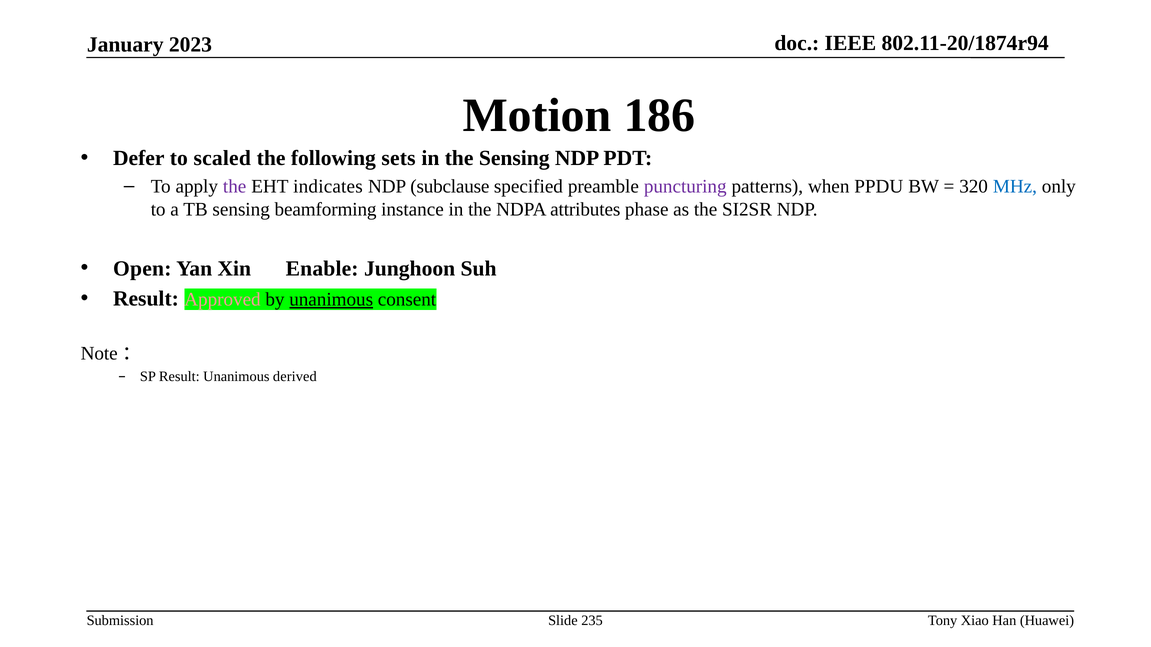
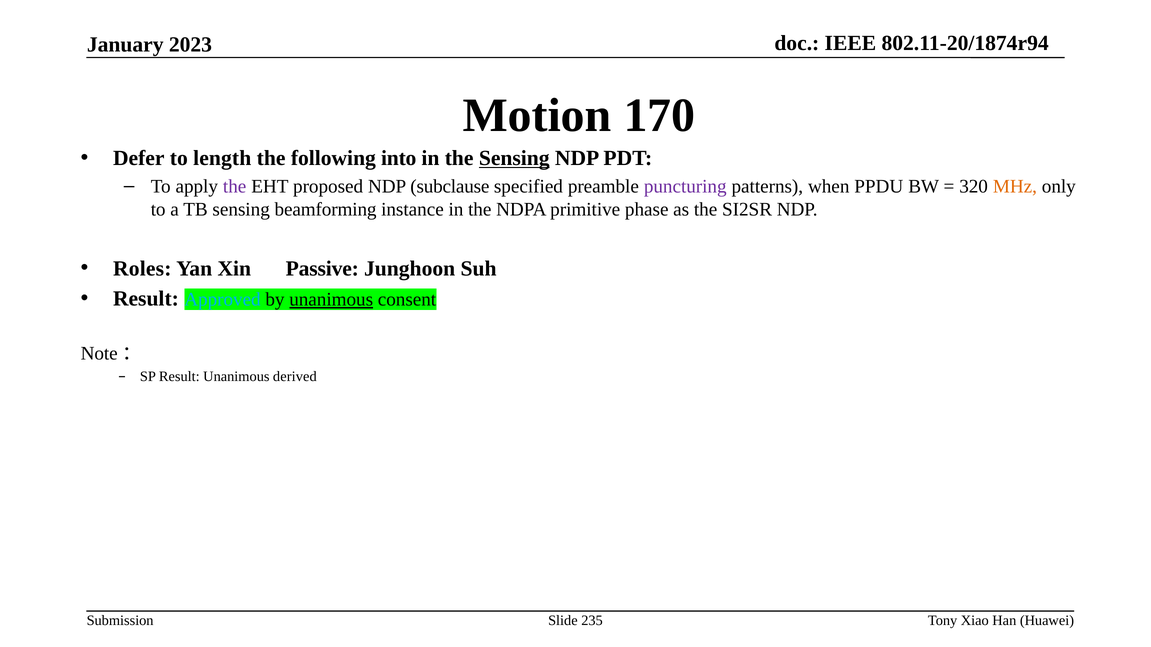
186: 186 -> 170
scaled: scaled -> length
sets: sets -> into
Sensing at (514, 158) underline: none -> present
indicates: indicates -> proposed
MHz colour: blue -> orange
attributes: attributes -> primitive
Open: Open -> Roles
Enable: Enable -> Passive
Approved colour: pink -> light blue
